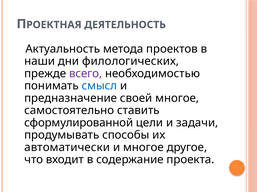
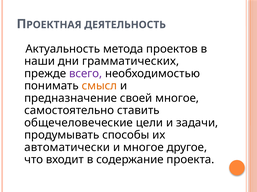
филологических: филологических -> грамматических
смысл colour: blue -> orange
сформулированной: сформулированной -> общечеловеческие
